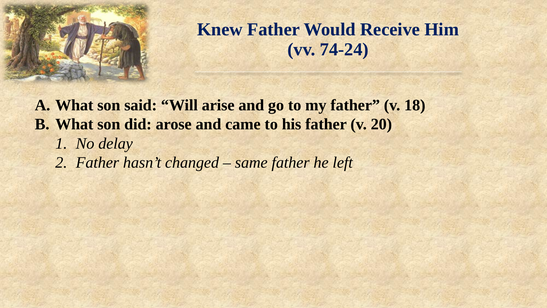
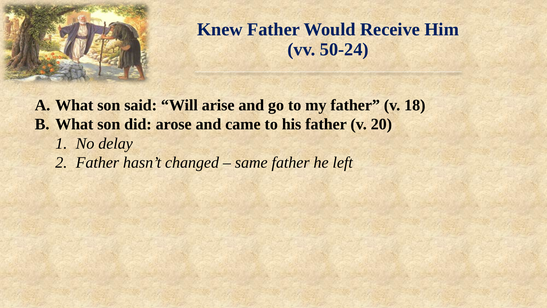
74-24: 74-24 -> 50-24
